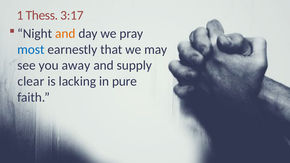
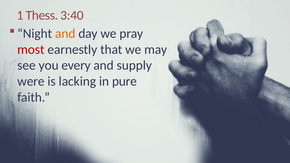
3:17: 3:17 -> 3:40
most colour: blue -> red
away: away -> every
clear: clear -> were
